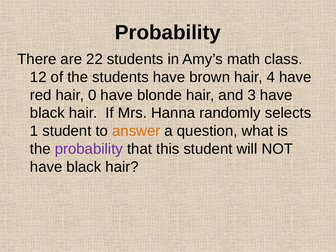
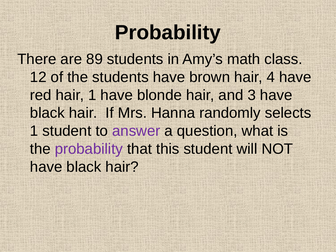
22: 22 -> 89
hair 0: 0 -> 1
answer colour: orange -> purple
